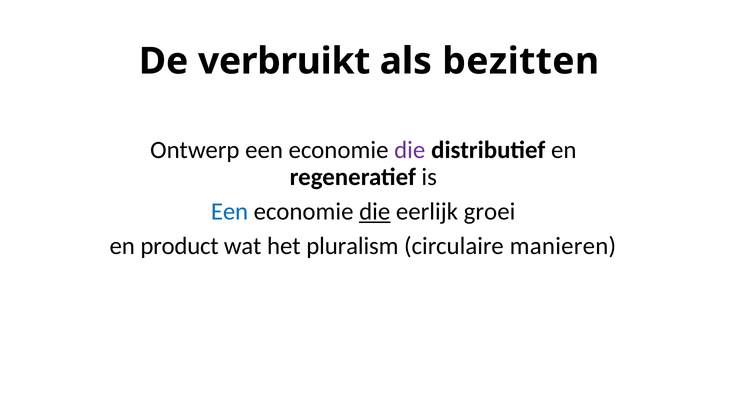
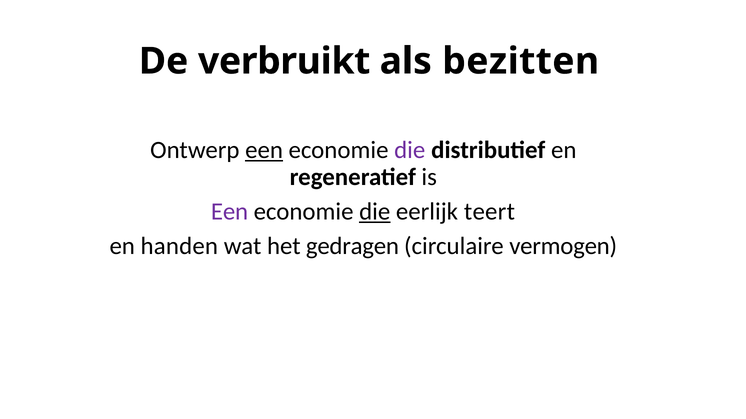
een at (264, 150) underline: none -> present
Een at (230, 212) colour: blue -> purple
groei: groei -> teert
product: product -> handen
pluralism: pluralism -> gedragen
manieren: manieren -> vermogen
